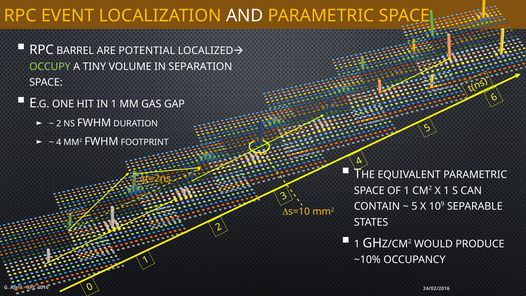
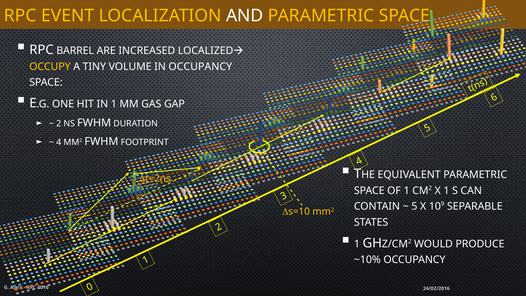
POTENTIAL: POTENTIAL -> INCREASED
OCCUPY colour: light green -> yellow
IN SEPARATION: SEPARATION -> OCCUPANCY
